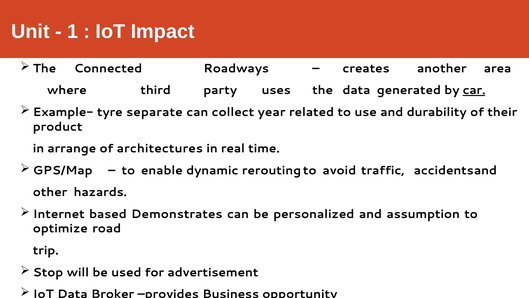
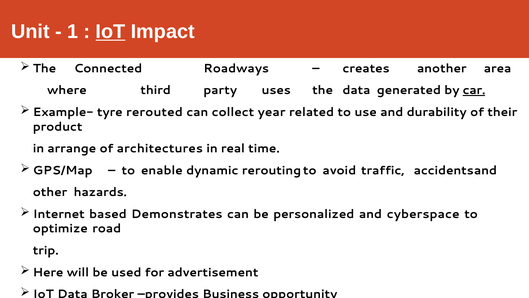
IoT at (110, 32) underline: none -> present
separate: separate -> rerouted
assumption: assumption -> cyberspace
Stop: Stop -> Here
